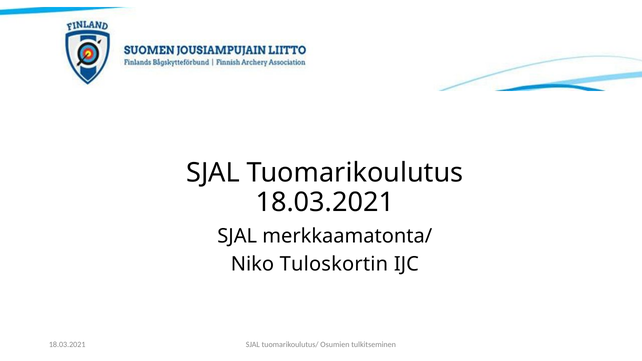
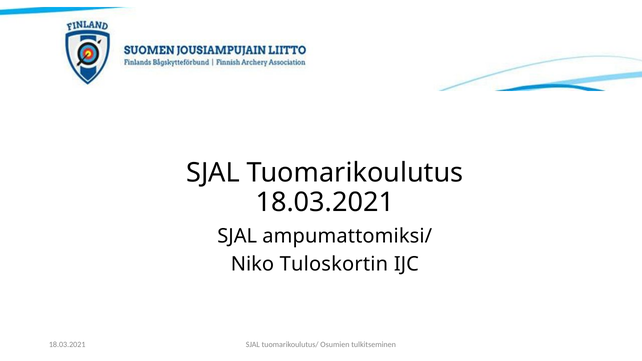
merkkaamatonta/: merkkaamatonta/ -> ampumattomiksi/
